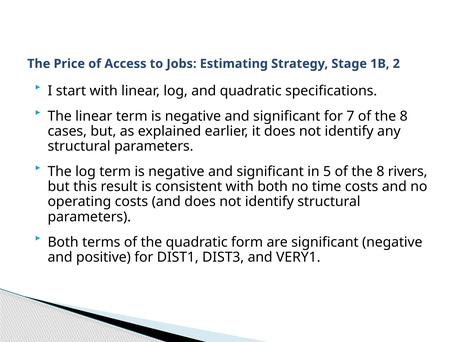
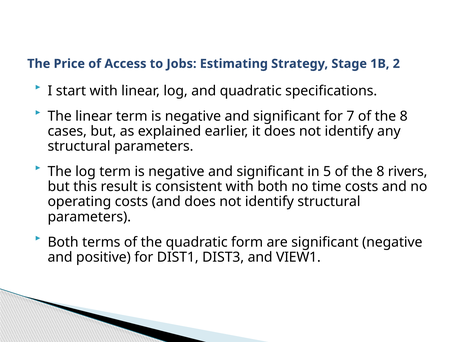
VERY1: VERY1 -> VIEW1
